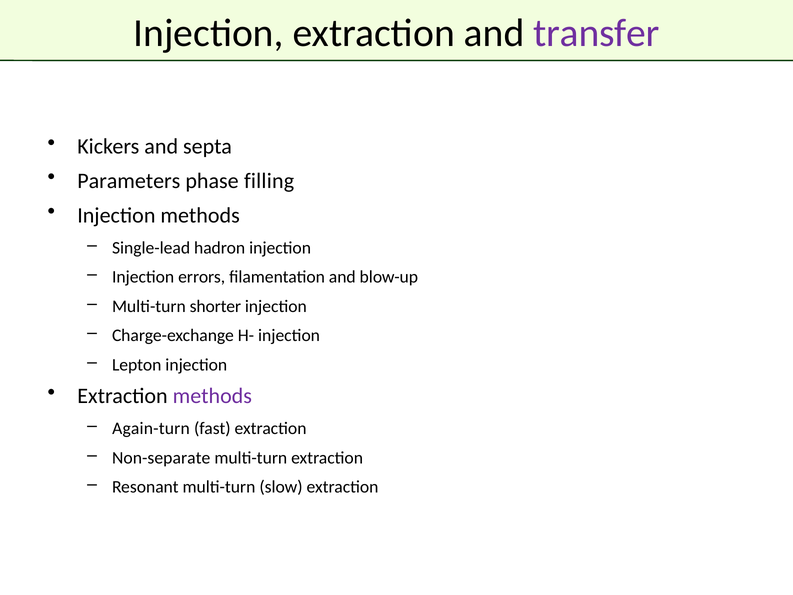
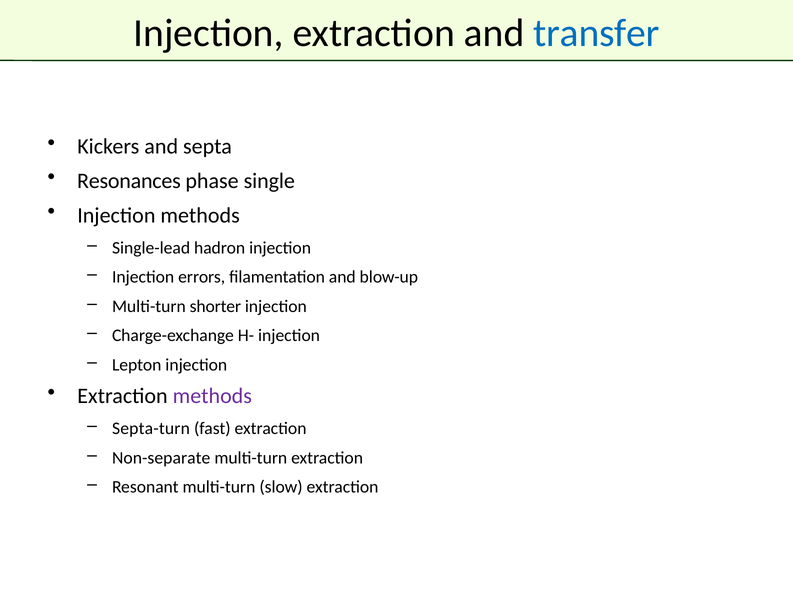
transfer colour: purple -> blue
Parameters: Parameters -> Resonances
filling: filling -> single
Again-turn: Again-turn -> Septa-turn
